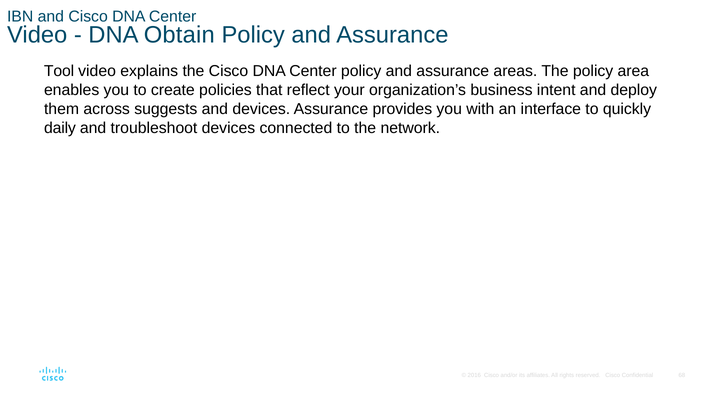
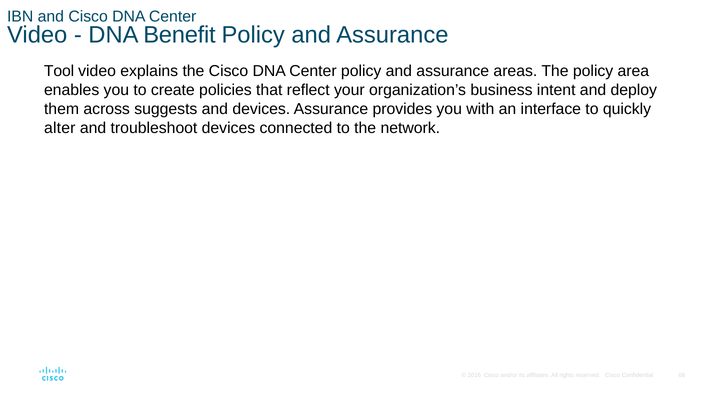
Obtain: Obtain -> Benefit
daily: daily -> alter
